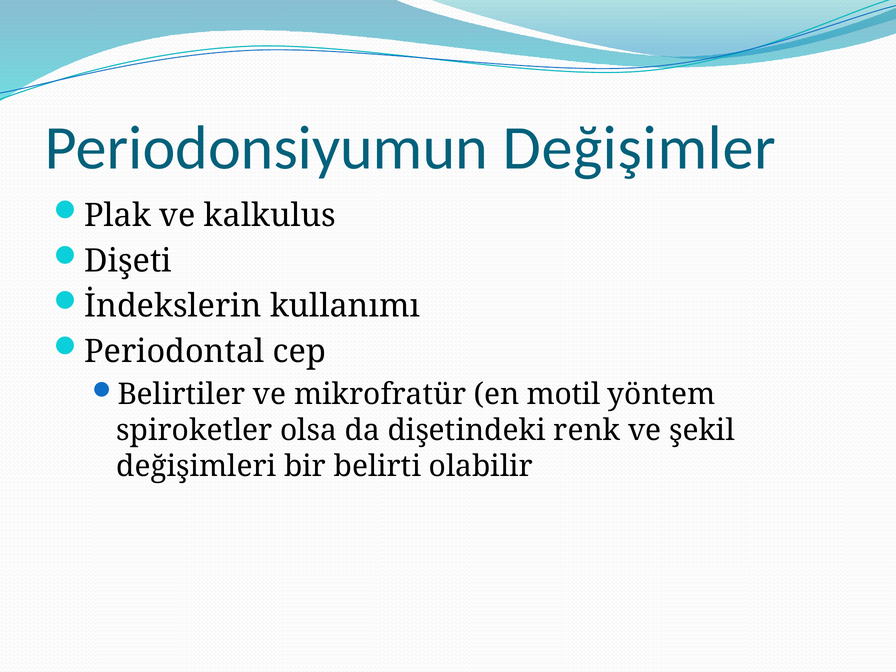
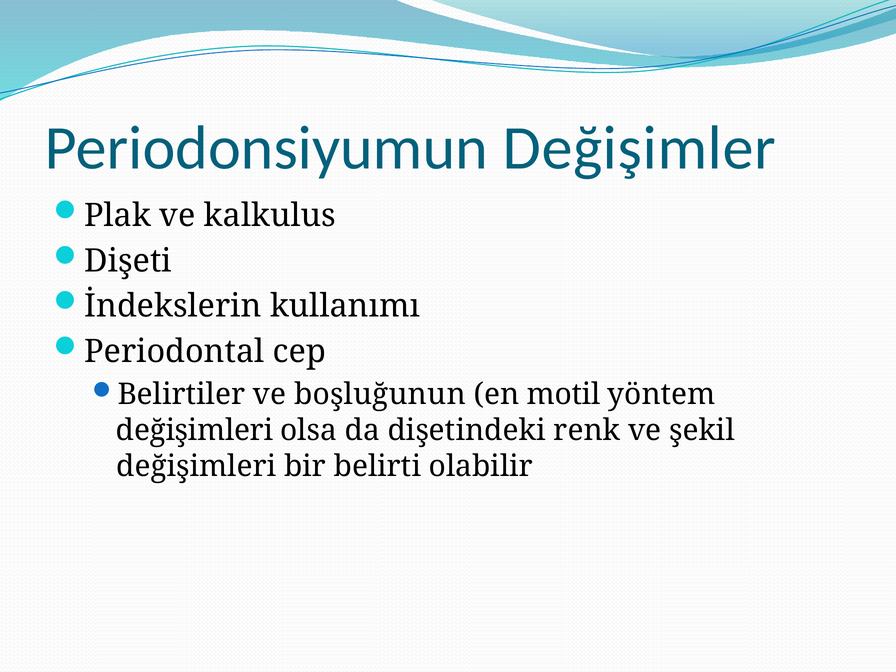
mikrofratür: mikrofratür -> boşluğunun
spiroketler at (194, 430): spiroketler -> değişimleri
